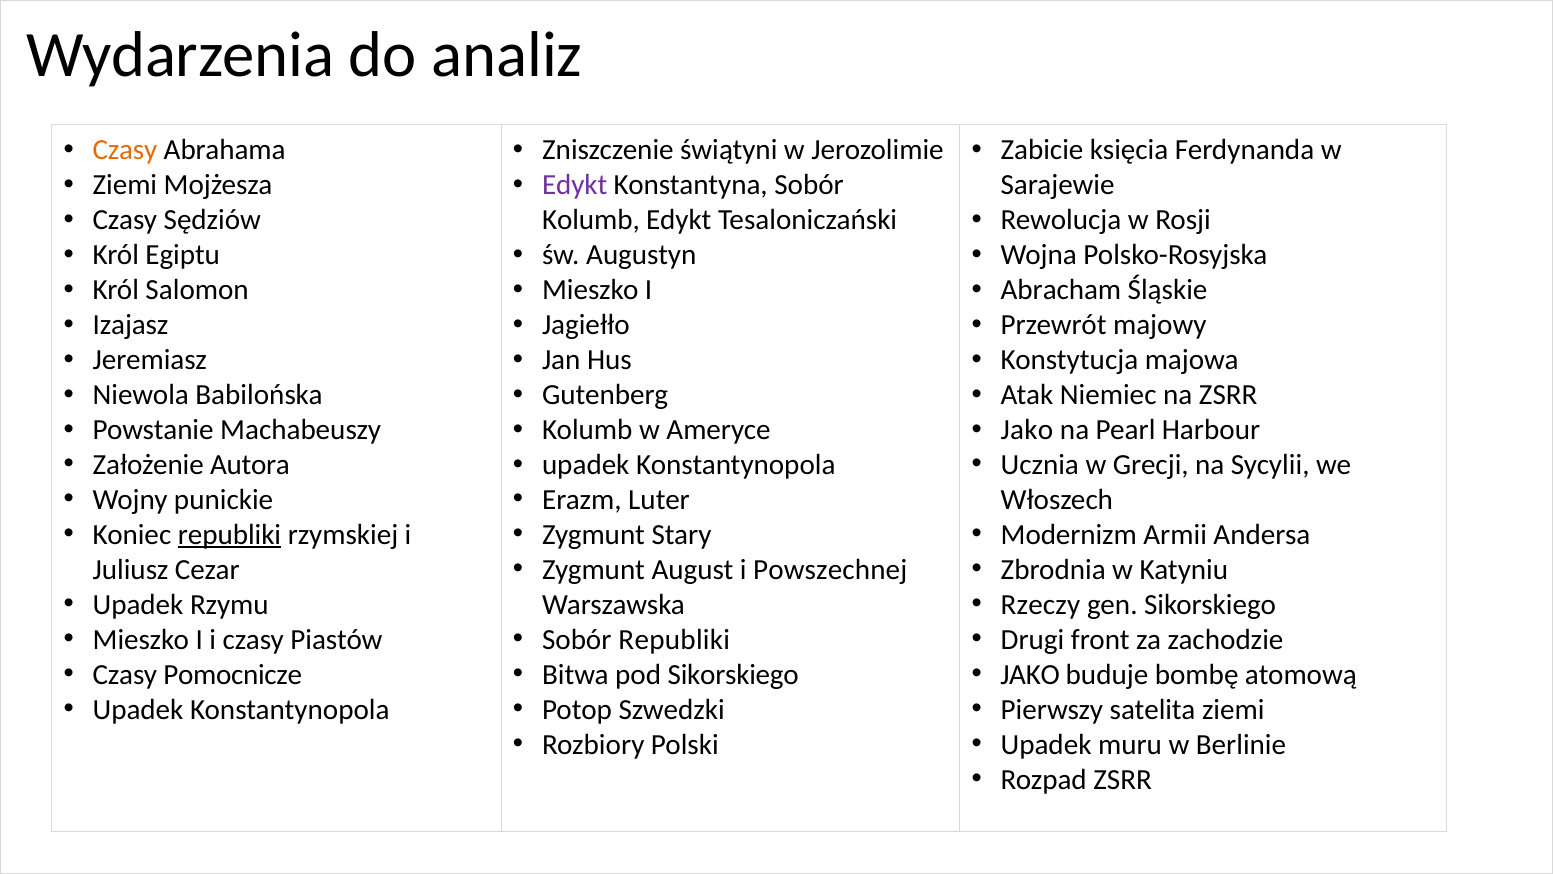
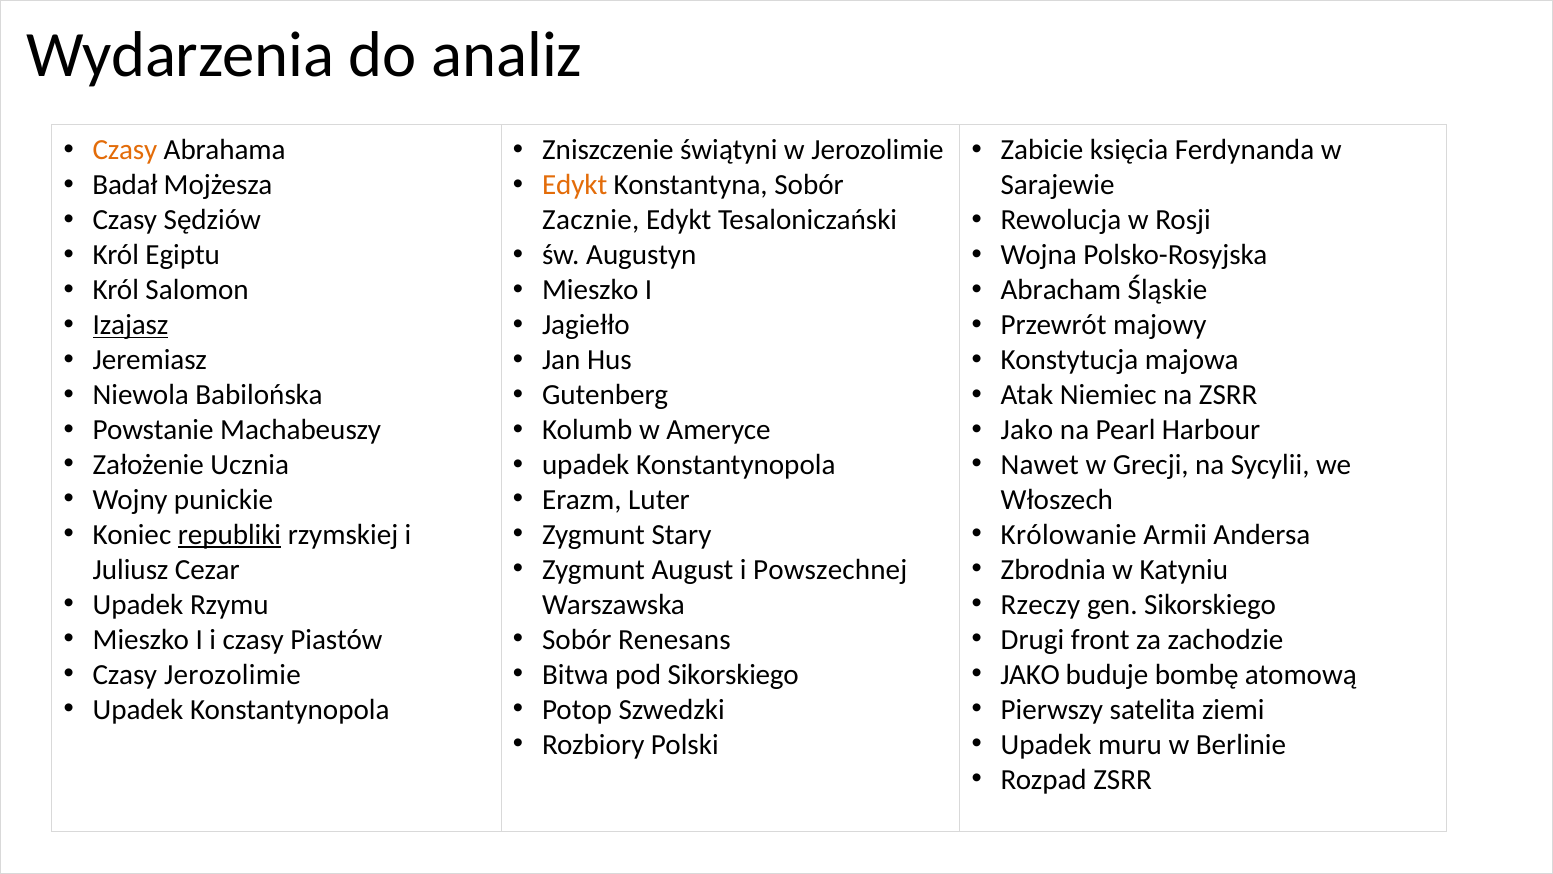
Ziemi at (125, 185): Ziemi -> Badał
Edykt at (575, 185) colour: purple -> orange
Kolumb at (591, 220): Kolumb -> Zacznie
Izajasz underline: none -> present
Autora: Autora -> Ucznia
Ucznia: Ucznia -> Nawet
Modernizm: Modernizm -> Królowanie
Sobór Republiki: Republiki -> Renesans
Czasy Pomocnicze: Pomocnicze -> Jerozolimie
